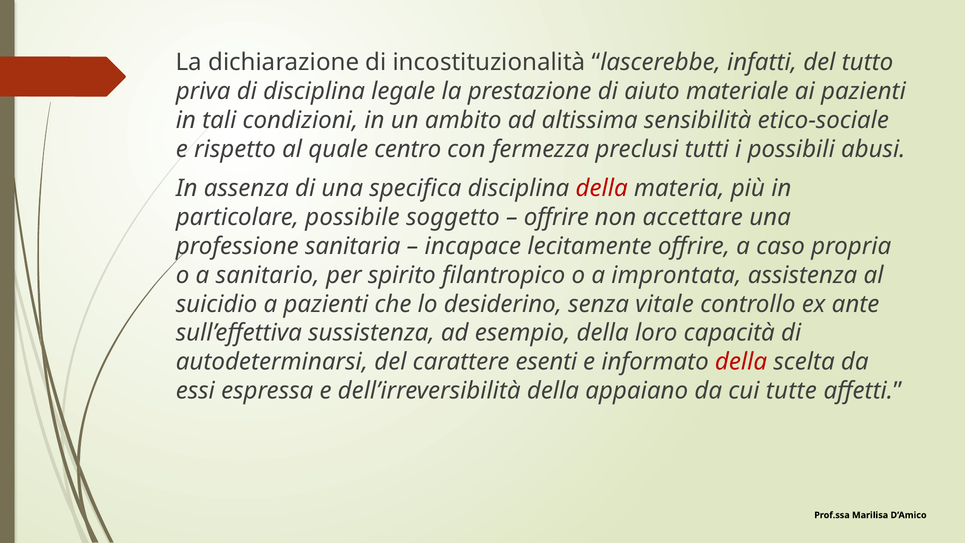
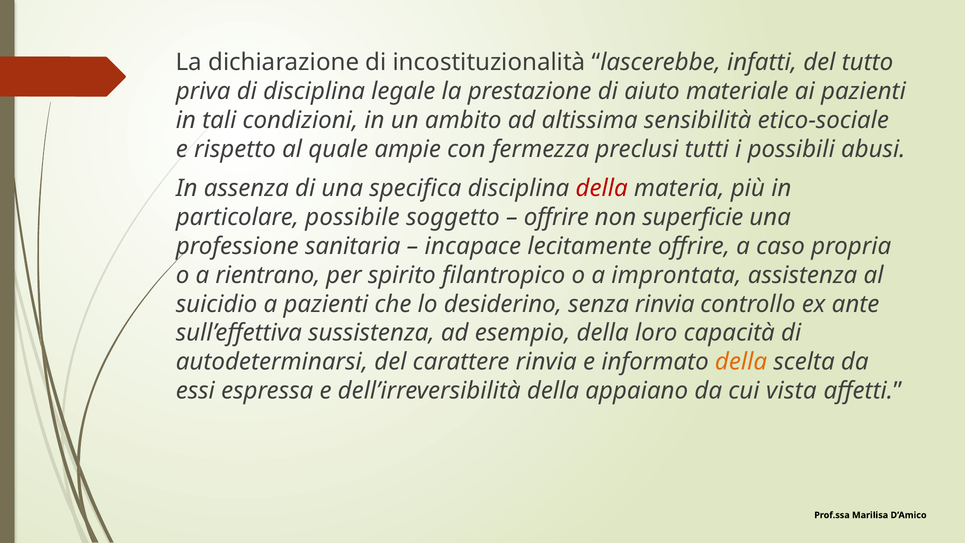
centro: centro -> ampie
accettare: accettare -> superficie
sanitario: sanitario -> rientrano
senza vitale: vitale -> rinvia
carattere esenti: esenti -> rinvia
della at (741, 362) colour: red -> orange
tutte: tutte -> vista
